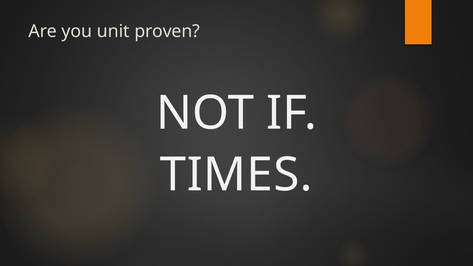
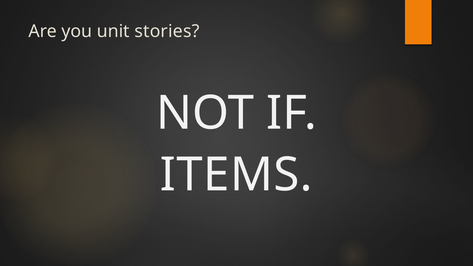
proven: proven -> stories
TIMES: TIMES -> ITEMS
